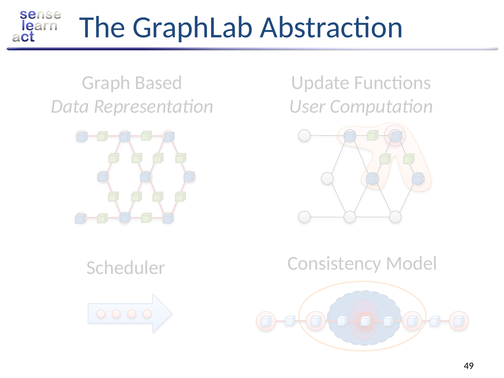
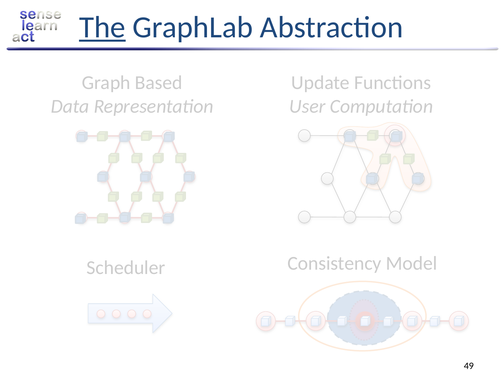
The underline: none -> present
